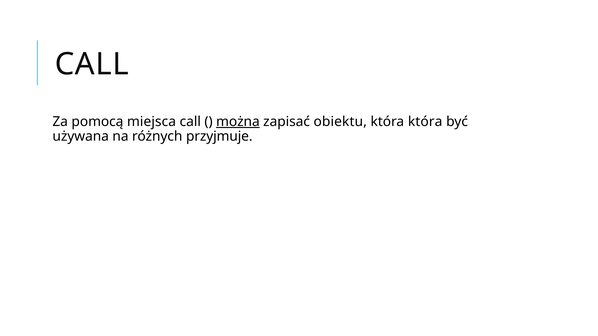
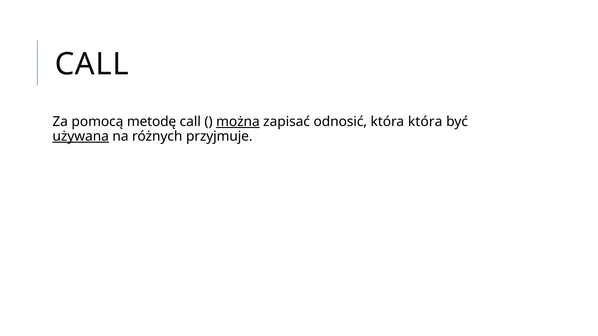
miejsca: miejsca -> metodę
obiektu: obiektu -> odnosić
używana underline: none -> present
